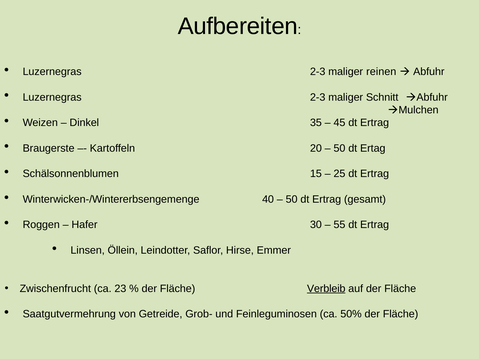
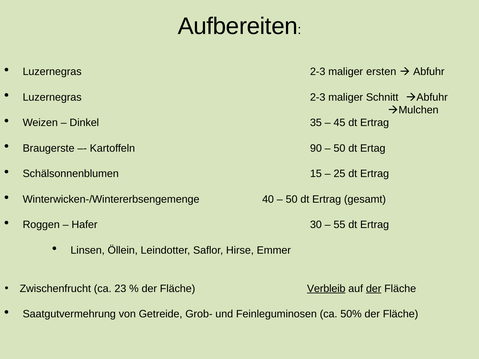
reinen: reinen -> ersten
20: 20 -> 90
der at (374, 289) underline: none -> present
